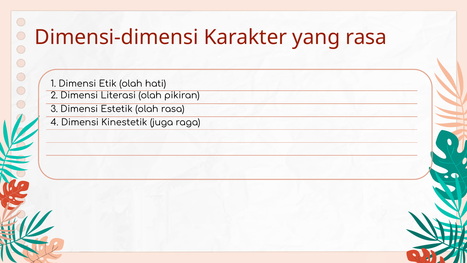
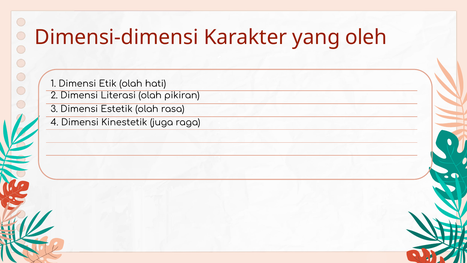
yang rasa: rasa -> oleh
